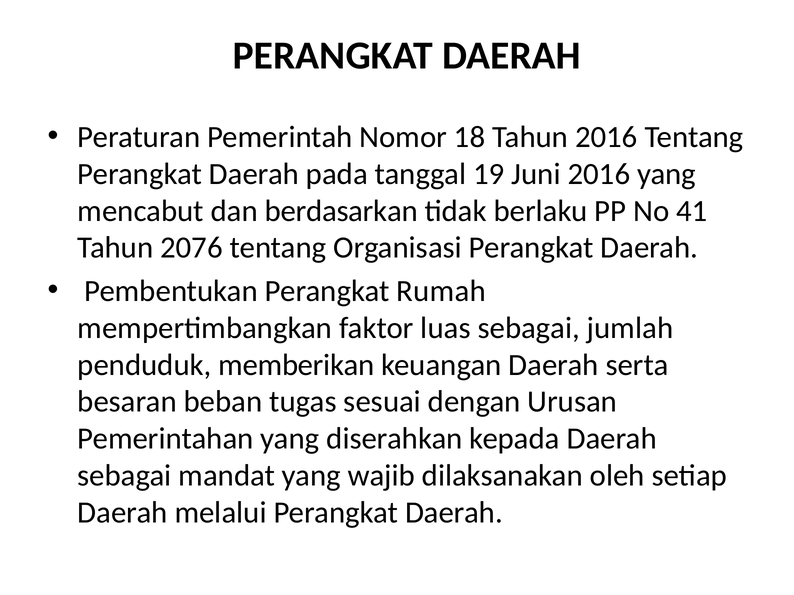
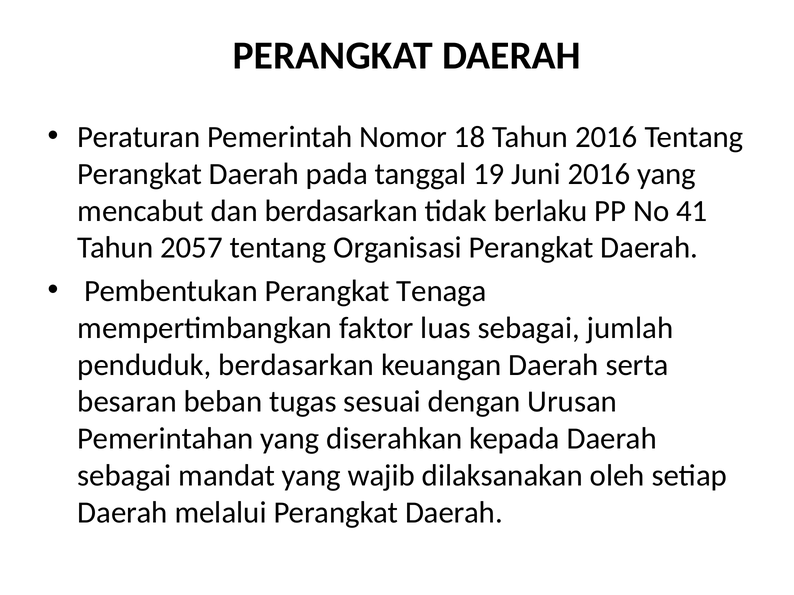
2076: 2076 -> 2057
Rumah: Rumah -> Tenaga
penduduk memberikan: memberikan -> berdasarkan
